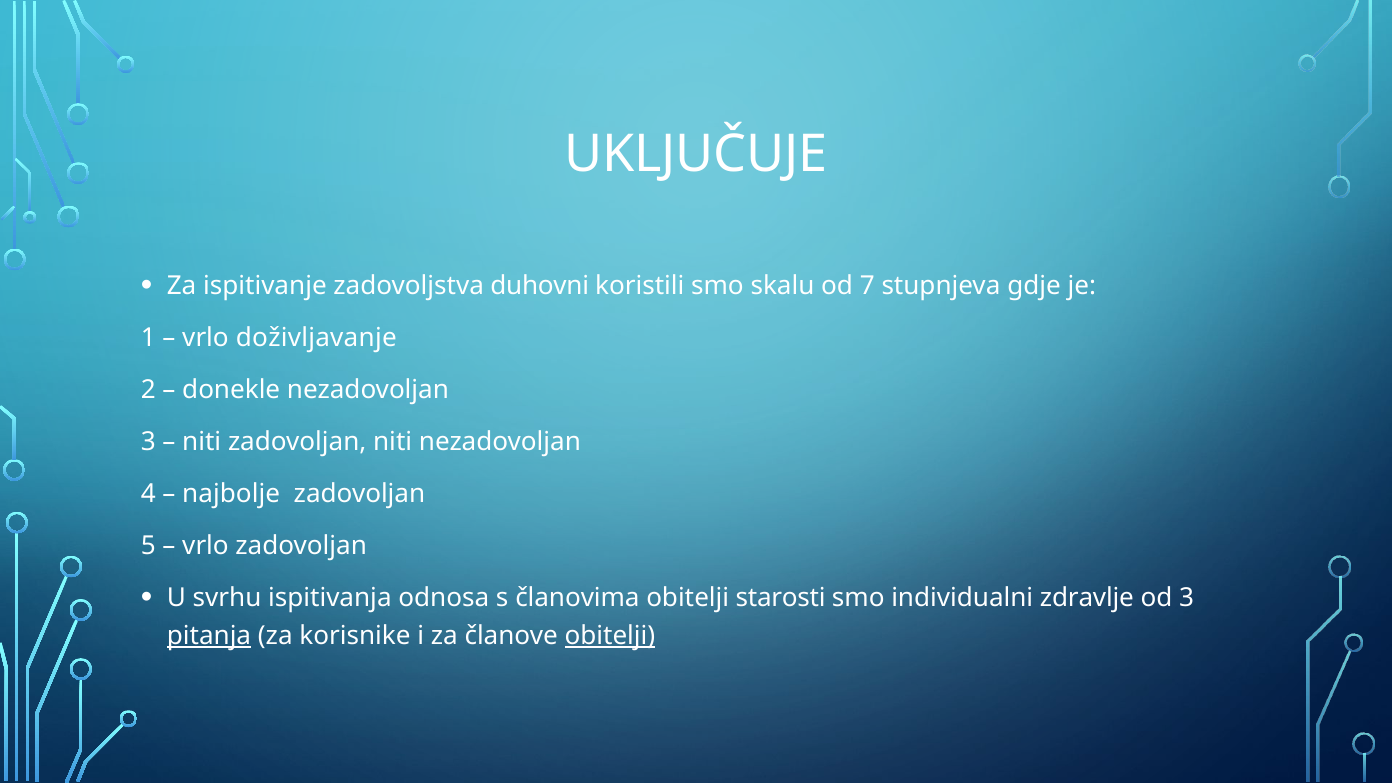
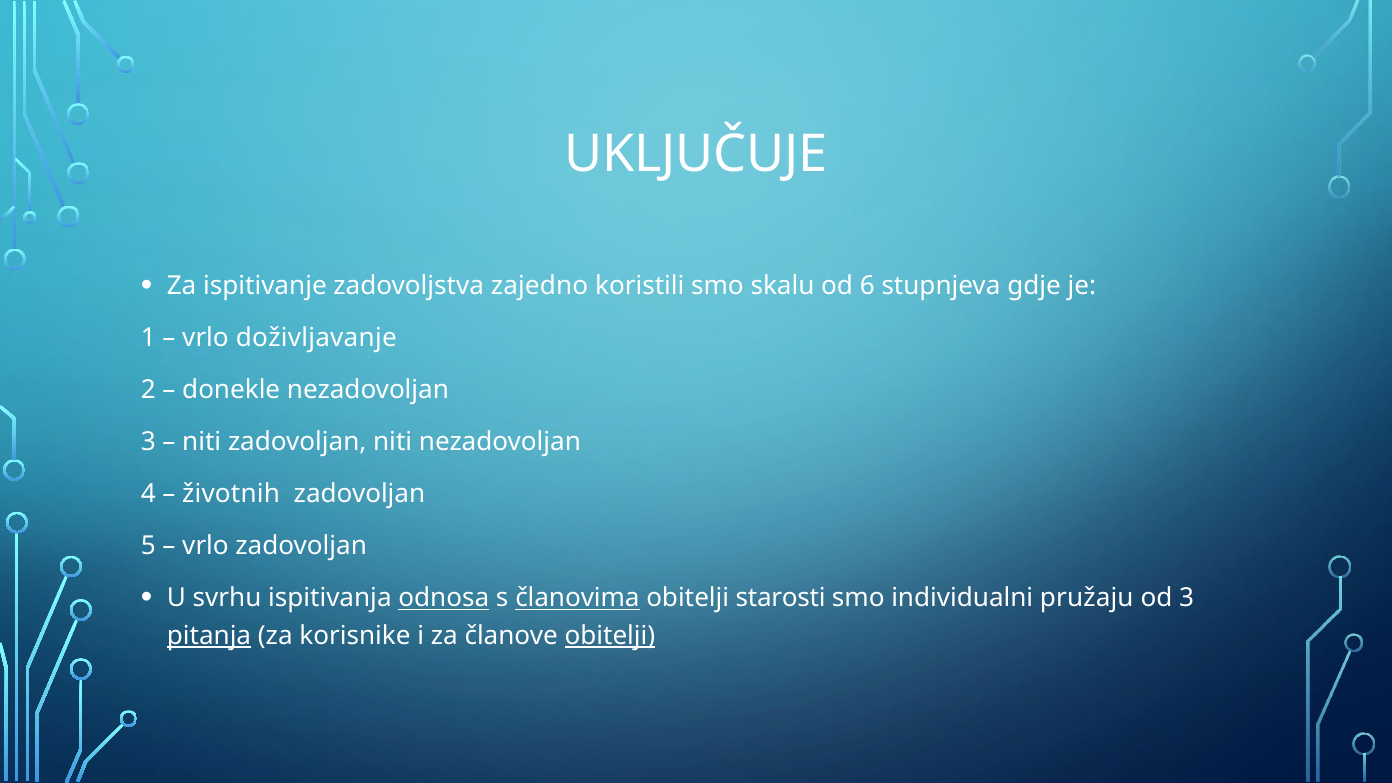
duhovni: duhovni -> zajedno
7: 7 -> 6
najbolje: najbolje -> životnih
odnosa underline: none -> present
članovima underline: none -> present
zdravlje: zdravlje -> pružaju
